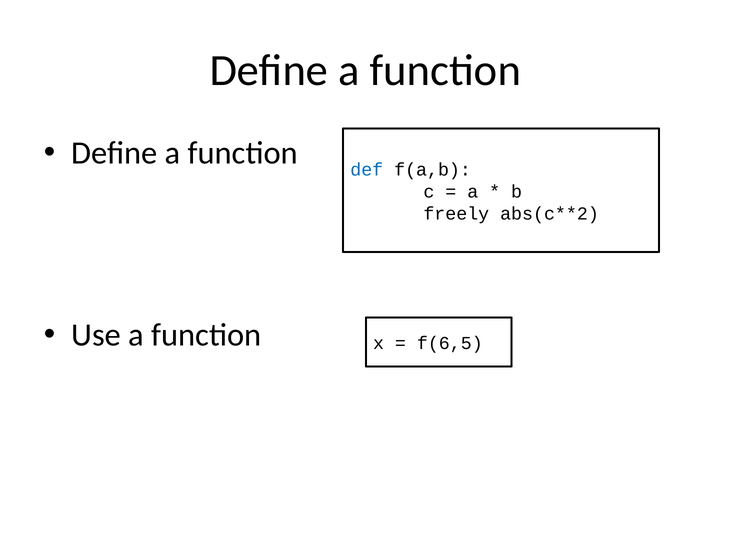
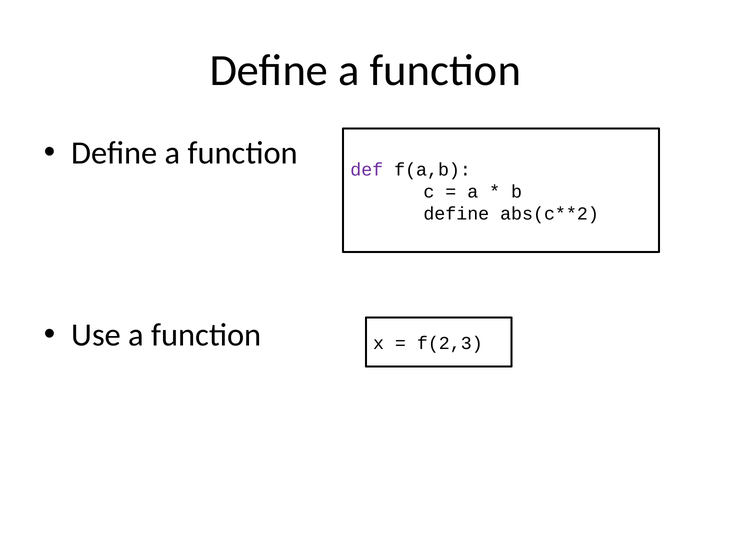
def colour: blue -> purple
freely at (456, 214): freely -> define
f(6,5: f(6,5 -> f(2,3
